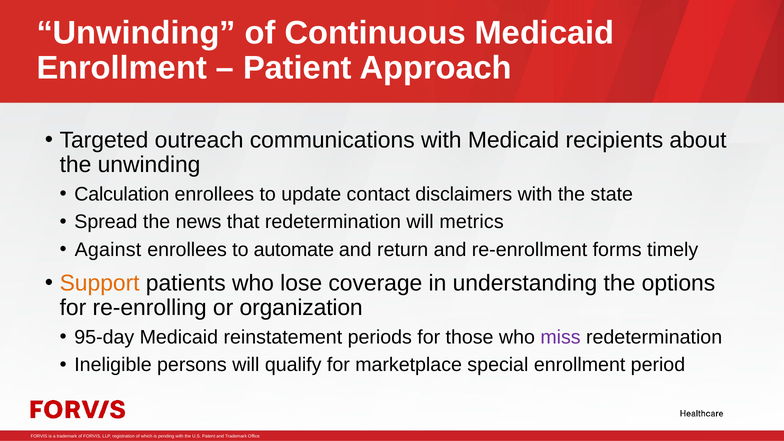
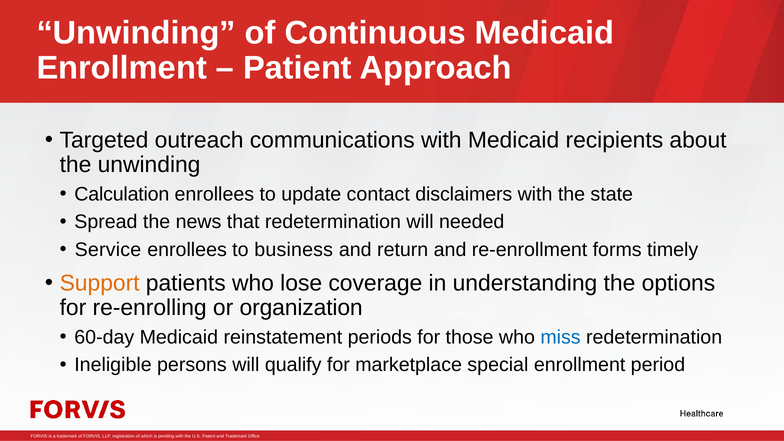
metrics: metrics -> needed
Against: Against -> Service
automate: automate -> business
95-day: 95-day -> 60-day
miss colour: purple -> blue
